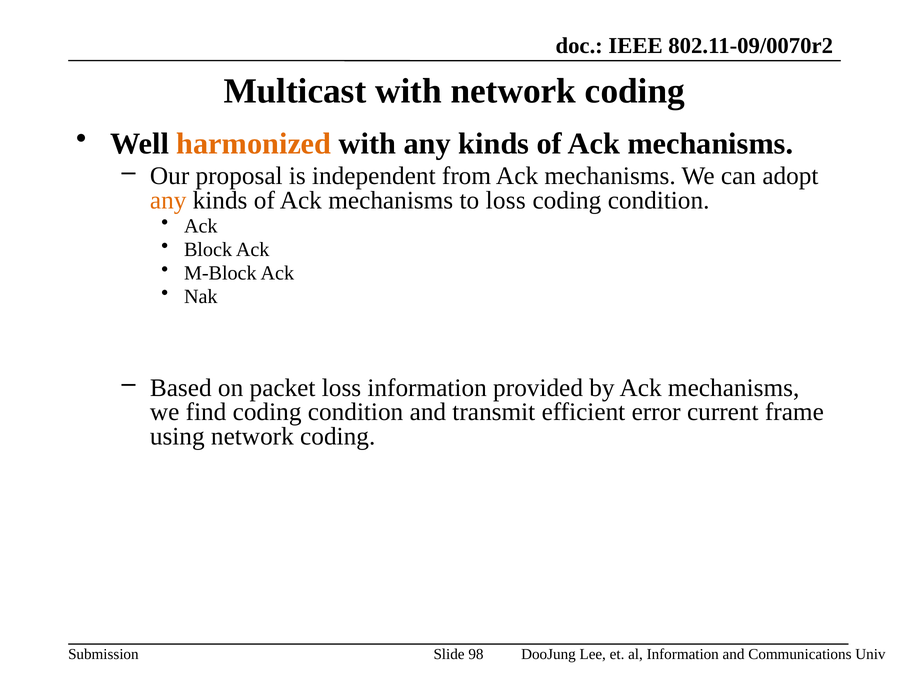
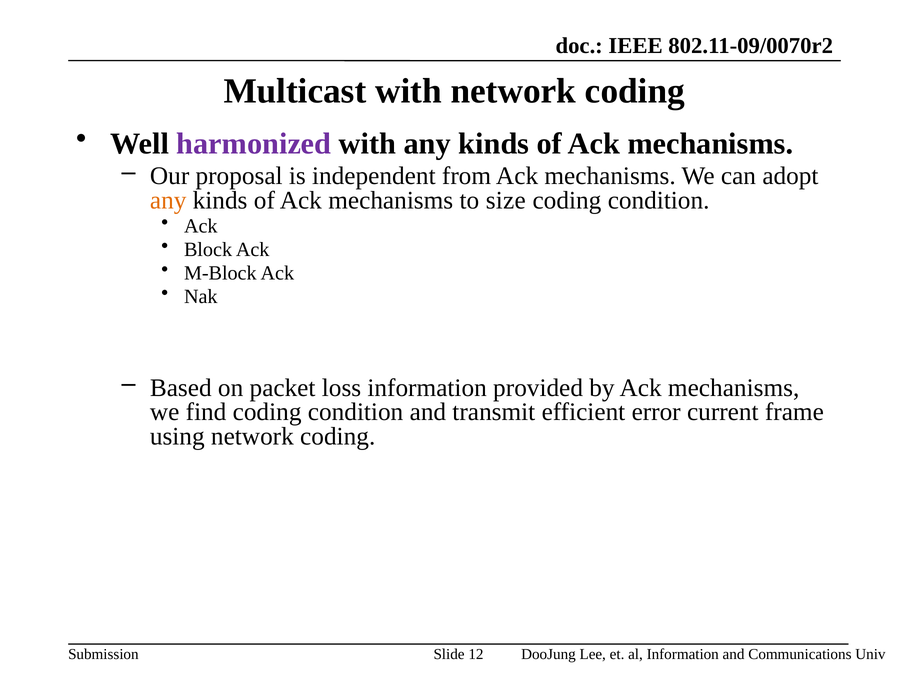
harmonized colour: orange -> purple
to loss: loss -> size
98: 98 -> 12
